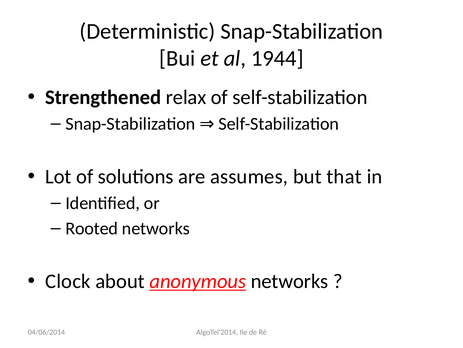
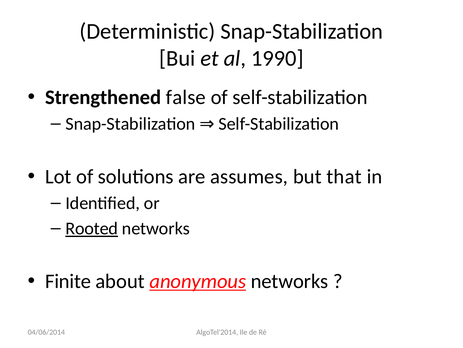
1944: 1944 -> 1990
relax: relax -> false
Rooted underline: none -> present
Clock: Clock -> Finite
